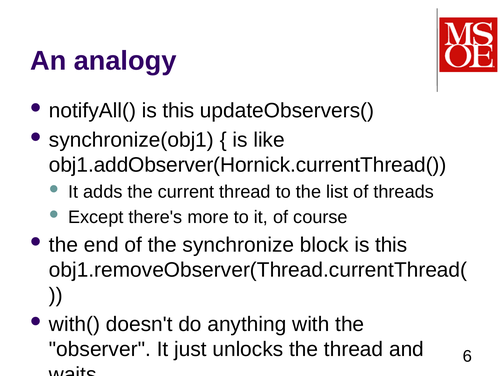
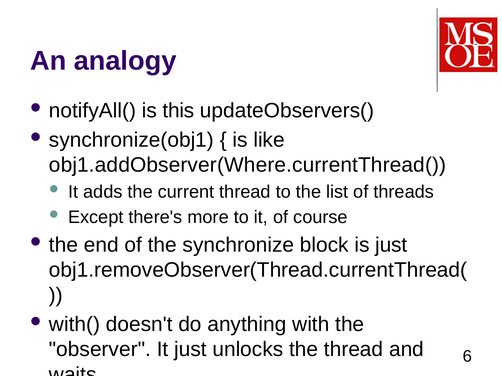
obj1.addObserver(Hornick.currentThread(: obj1.addObserver(Hornick.currentThread( -> obj1.addObserver(Where.currentThread(
block is this: this -> just
